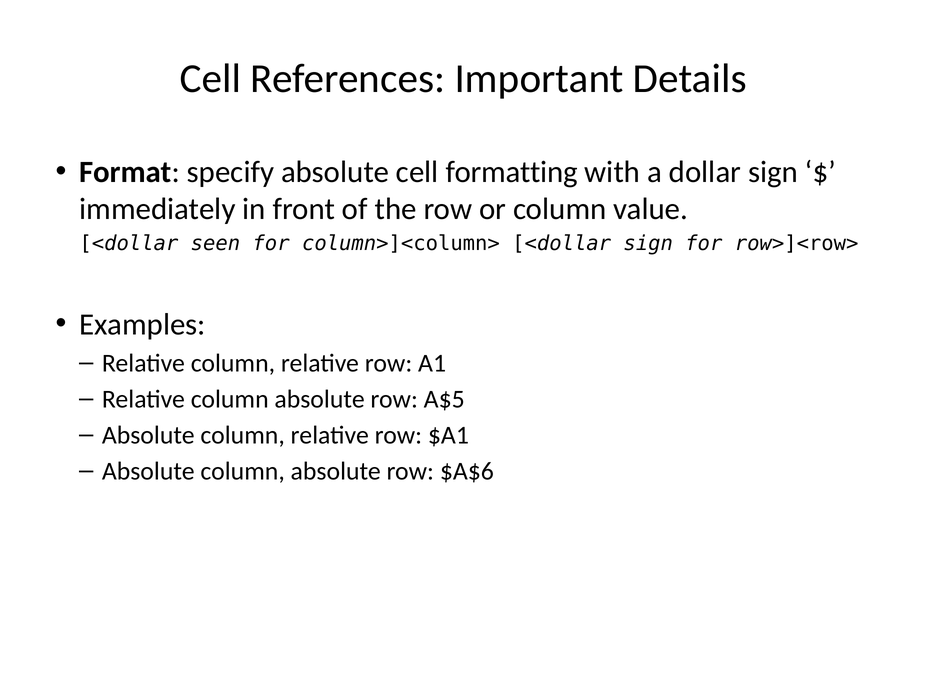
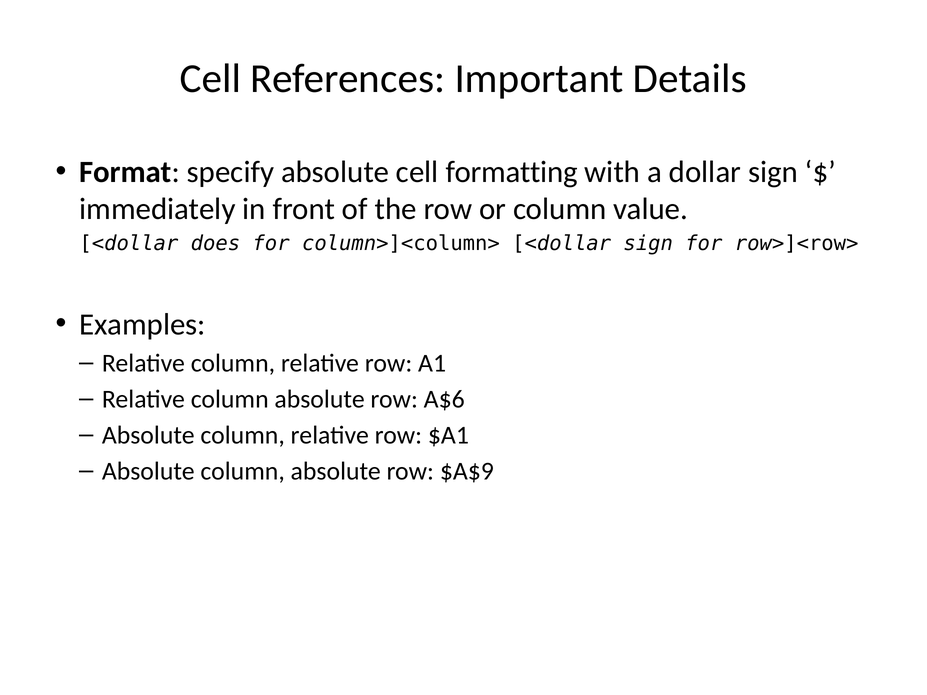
seen: seen -> does
A$5: A$5 -> A$6
$A$6: $A$6 -> $A$9
